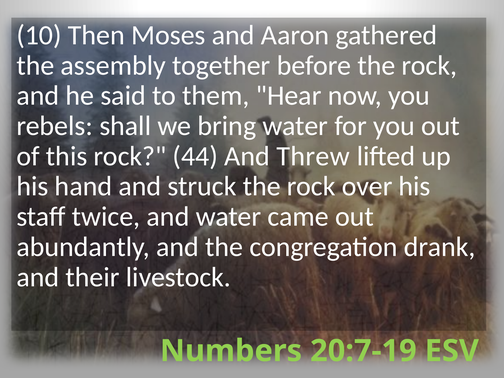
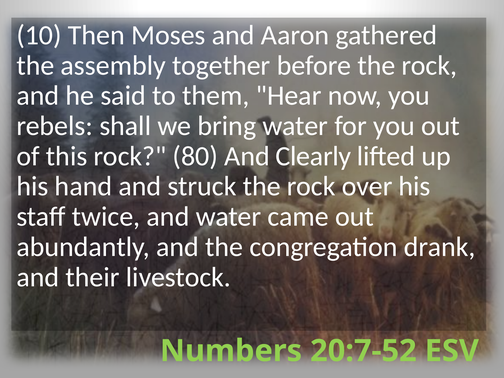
44: 44 -> 80
Threw: Threw -> Clearly
20:7-19: 20:7-19 -> 20:7-52
